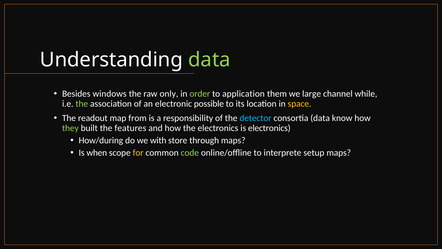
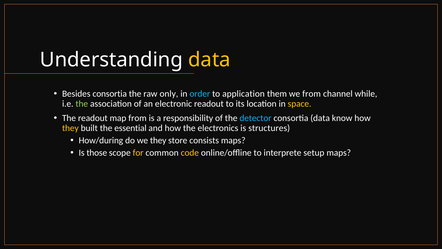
data at (209, 60) colour: light green -> yellow
Besides windows: windows -> consortia
order colour: light green -> light blue
we large: large -> from
electronic possible: possible -> readout
they at (70, 128) colour: light green -> yellow
features: features -> essential
is electronics: electronics -> structures
we with: with -> they
through: through -> consists
when: when -> those
code colour: light green -> yellow
